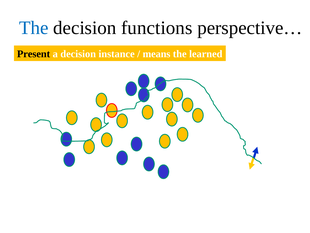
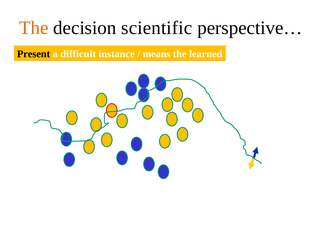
The at (34, 28) colour: blue -> orange
functions: functions -> scientific
a decision: decision -> difficult
